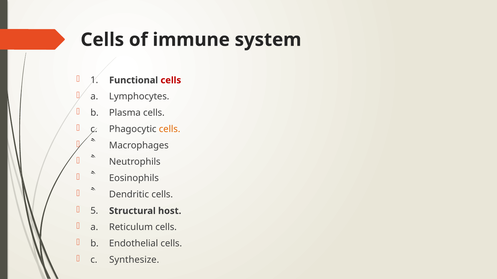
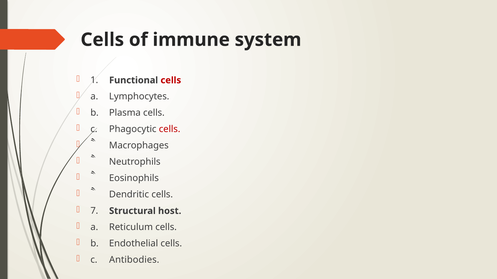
cells at (170, 129) colour: orange -> red
5: 5 -> 7
Synthesize: Synthesize -> Antibodies
